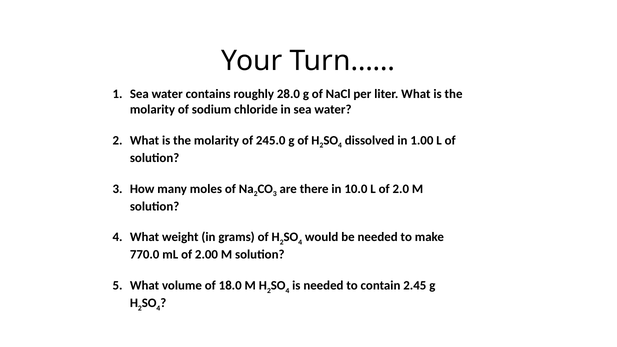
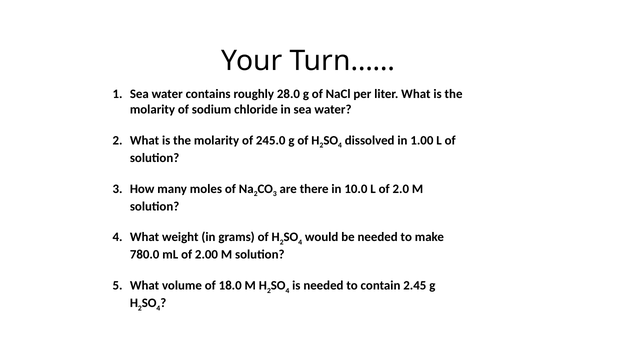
770.0: 770.0 -> 780.0
